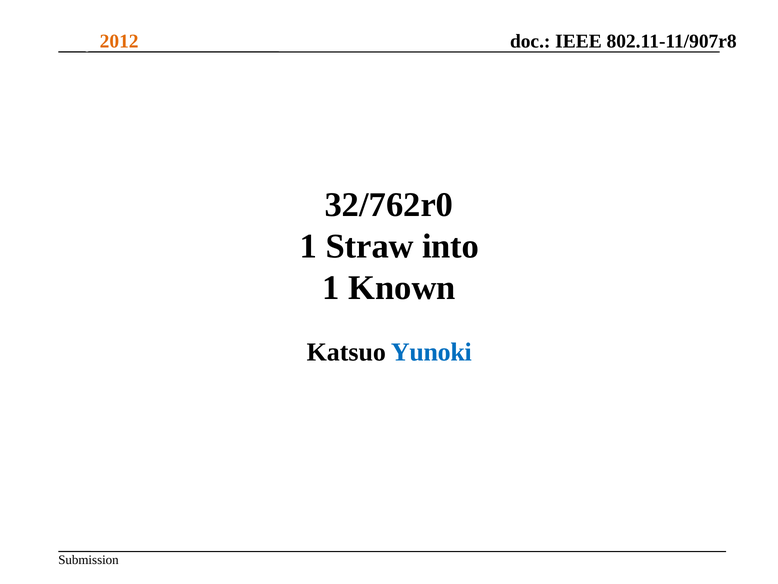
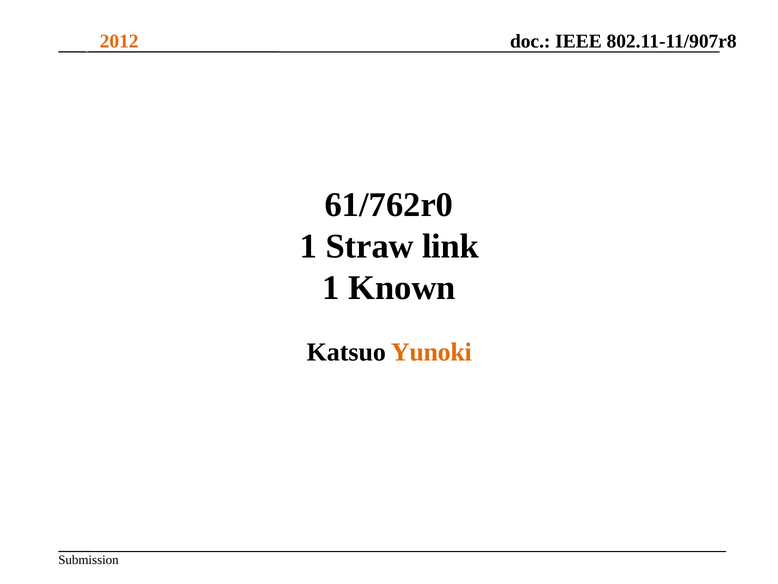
32/762r0: 32/762r0 -> 61/762r0
into: into -> link
Yunoki colour: blue -> orange
